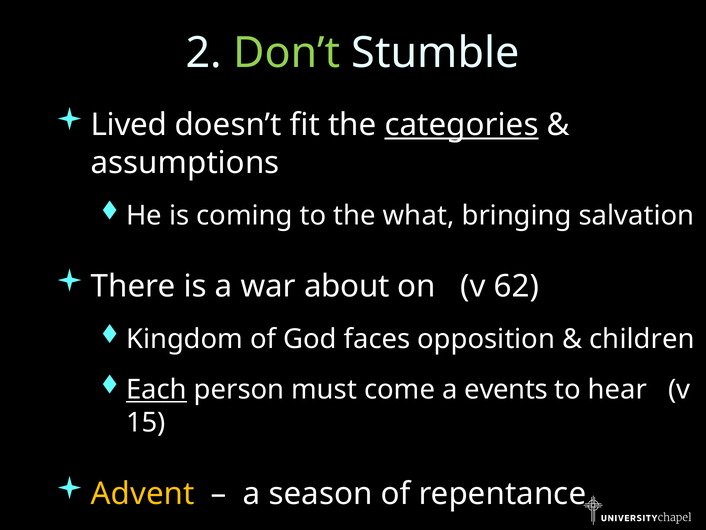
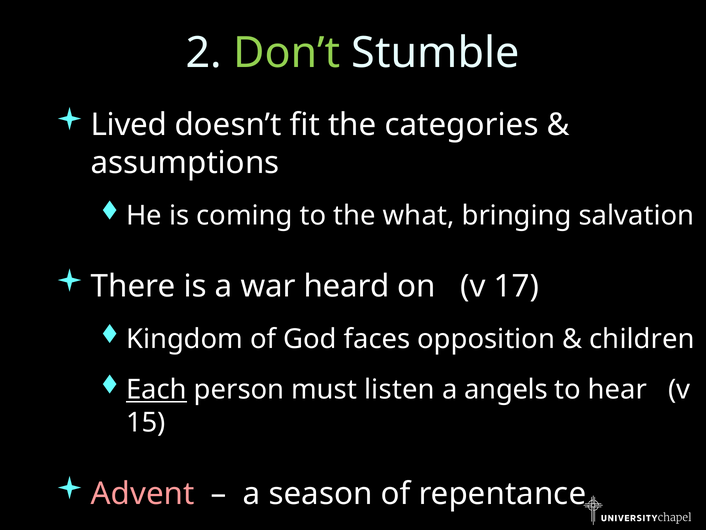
categories underline: present -> none
about: about -> heard
62: 62 -> 17
come: come -> listen
events: events -> angels
Advent colour: yellow -> pink
